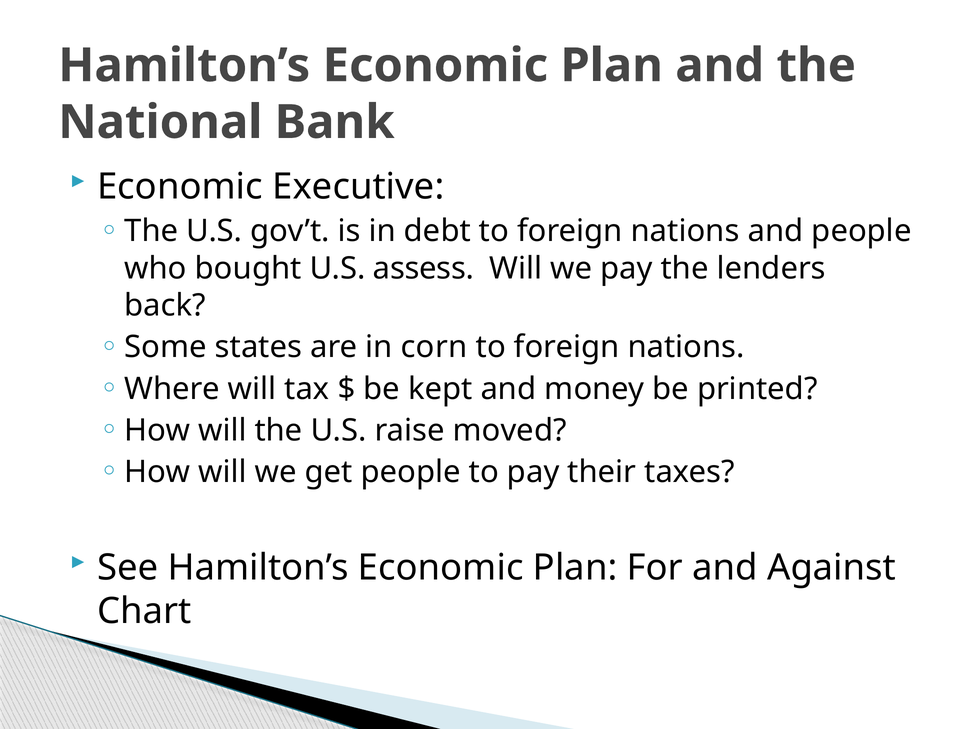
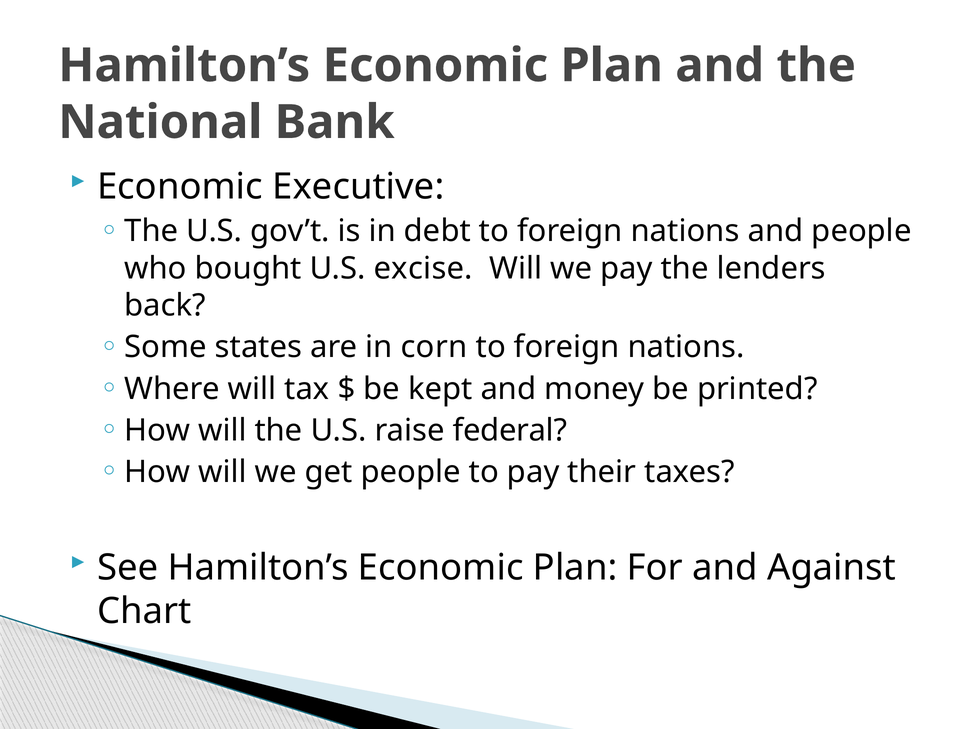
assess: assess -> excise
moved: moved -> federal
